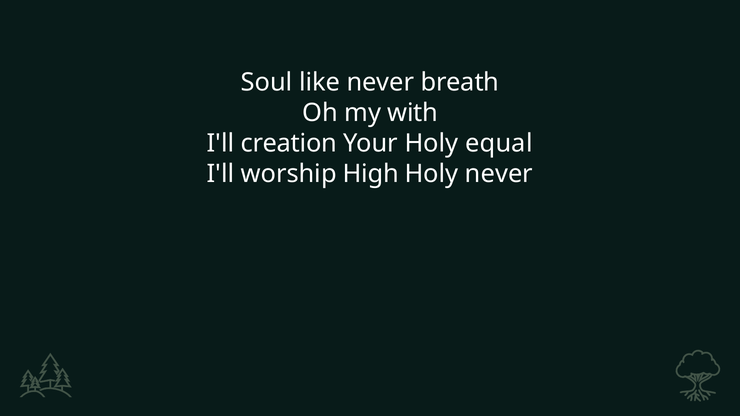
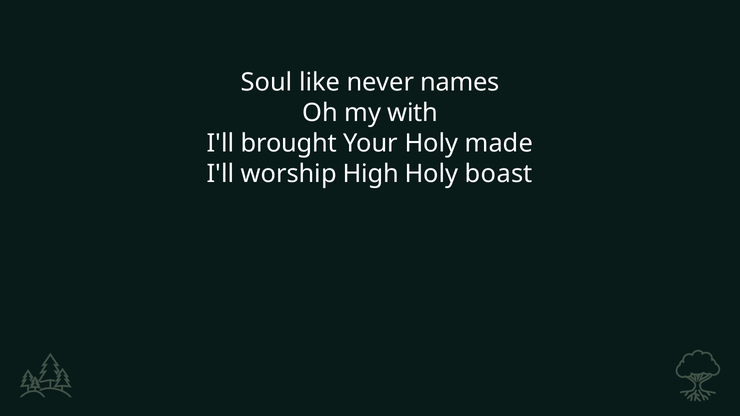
breath: breath -> names
creation: creation -> brought
equal: equal -> made
Holy never: never -> boast
